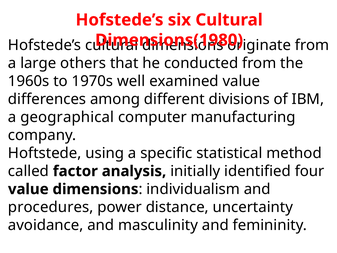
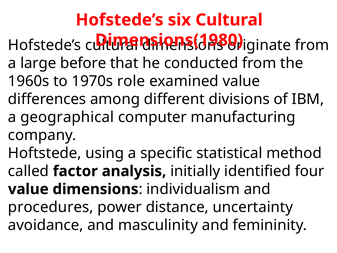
others: others -> before
well: well -> role
